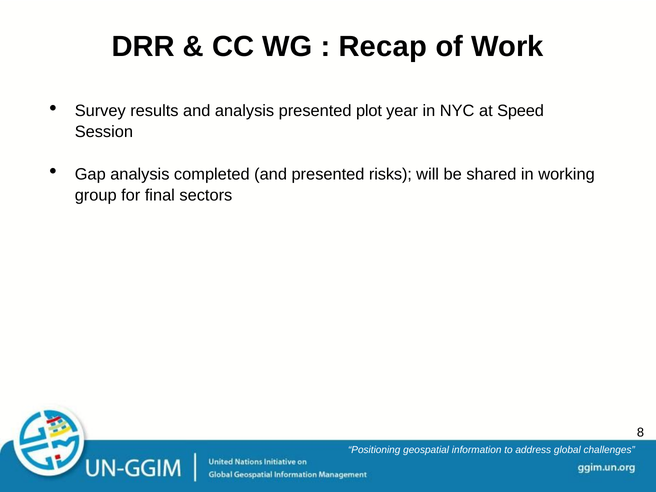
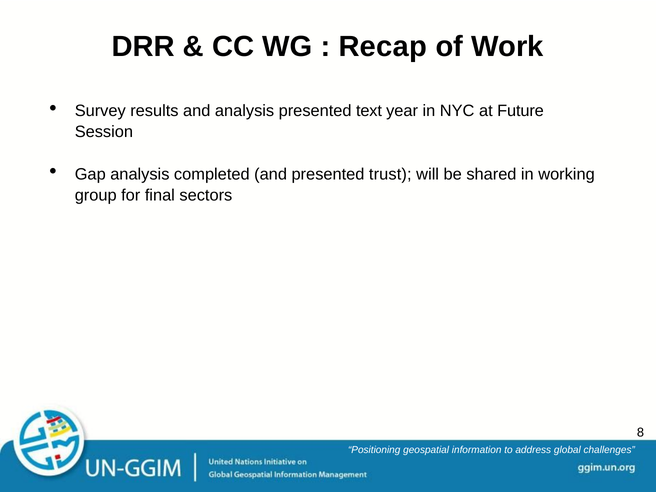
plot: plot -> text
Speed: Speed -> Future
risks: risks -> trust
